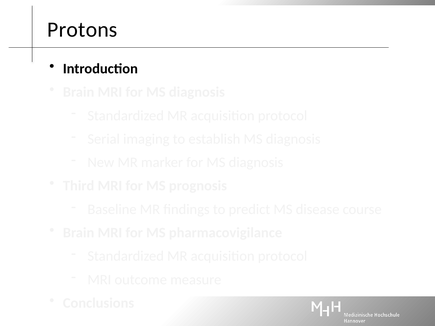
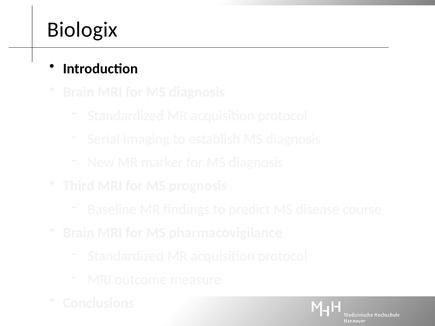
Protons: Protons -> Biologix
